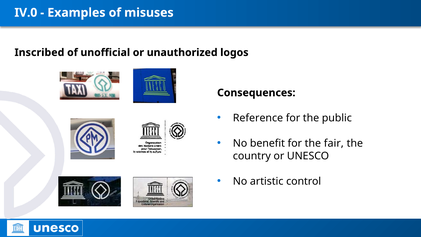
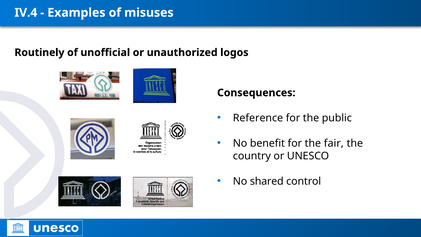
IV.0: IV.0 -> IV.4
Inscribed: Inscribed -> Routinely
artistic: artistic -> shared
